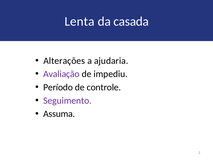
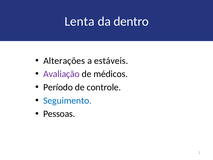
casada: casada -> dentro
ajudaria: ajudaria -> estáveis
impediu: impediu -> médicos
Seguimento colour: purple -> blue
Assuma: Assuma -> Pessoas
